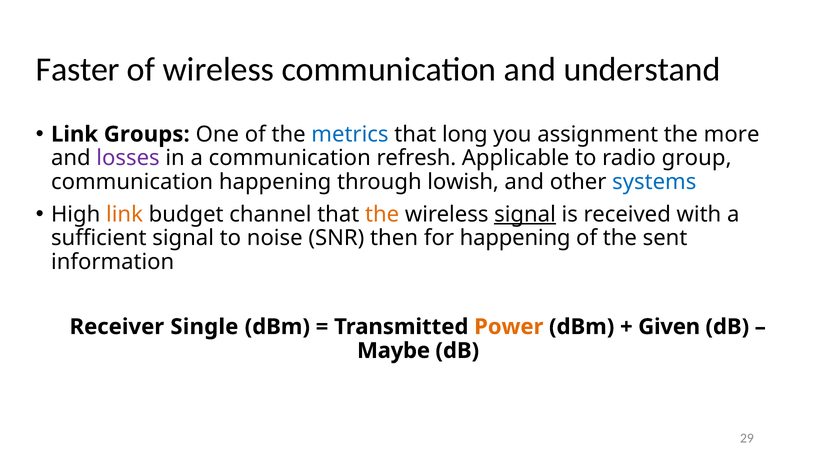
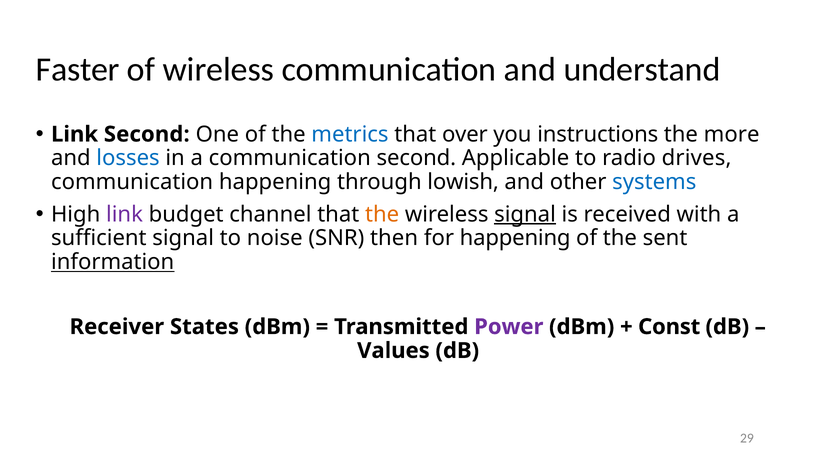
Link Groups: Groups -> Second
long: long -> over
assignment: assignment -> instructions
losses colour: purple -> blue
communication refresh: refresh -> second
group: group -> drives
link at (124, 214) colour: orange -> purple
information underline: none -> present
Single: Single -> States
Power colour: orange -> purple
Given: Given -> Const
Maybe: Maybe -> Values
